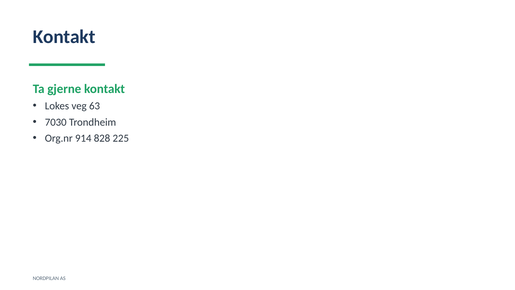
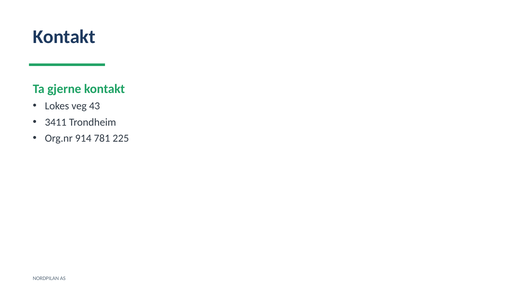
63: 63 -> 43
7030: 7030 -> 3411
828: 828 -> 781
